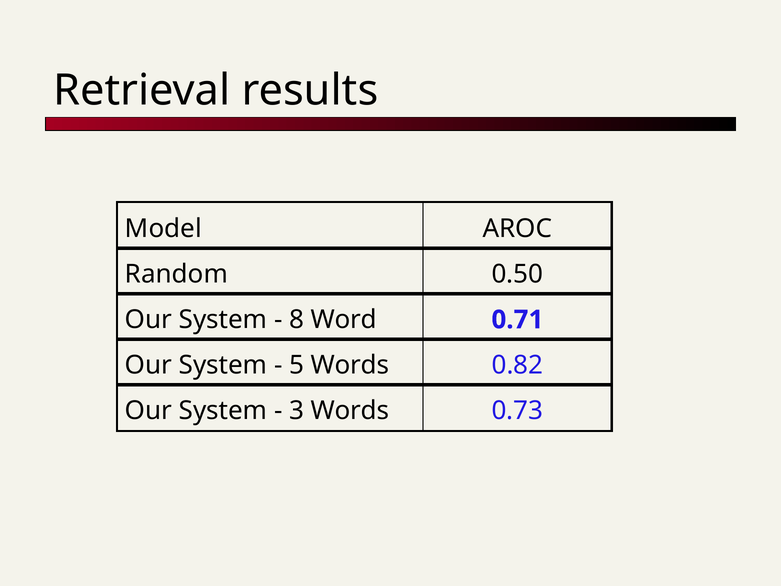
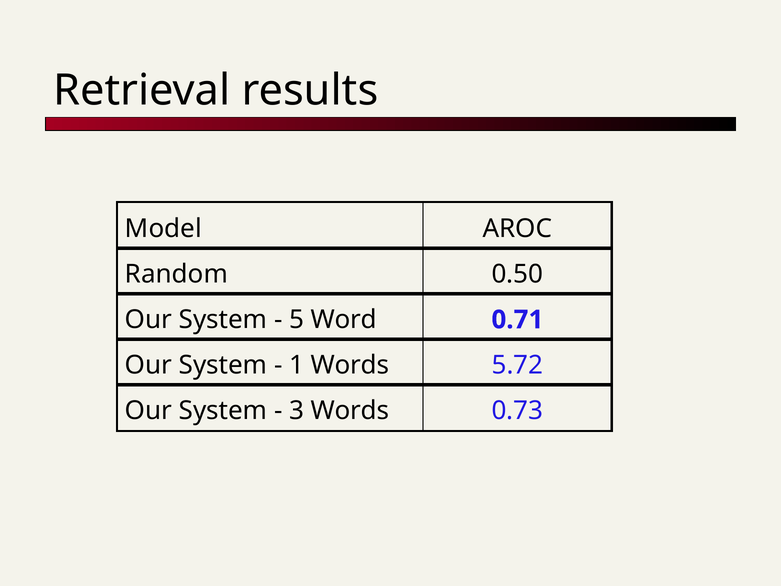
8: 8 -> 5
5: 5 -> 1
0.82: 0.82 -> 5.72
